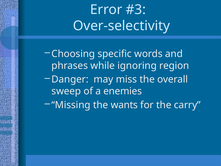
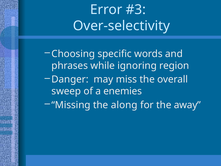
wants: wants -> along
carry: carry -> away
